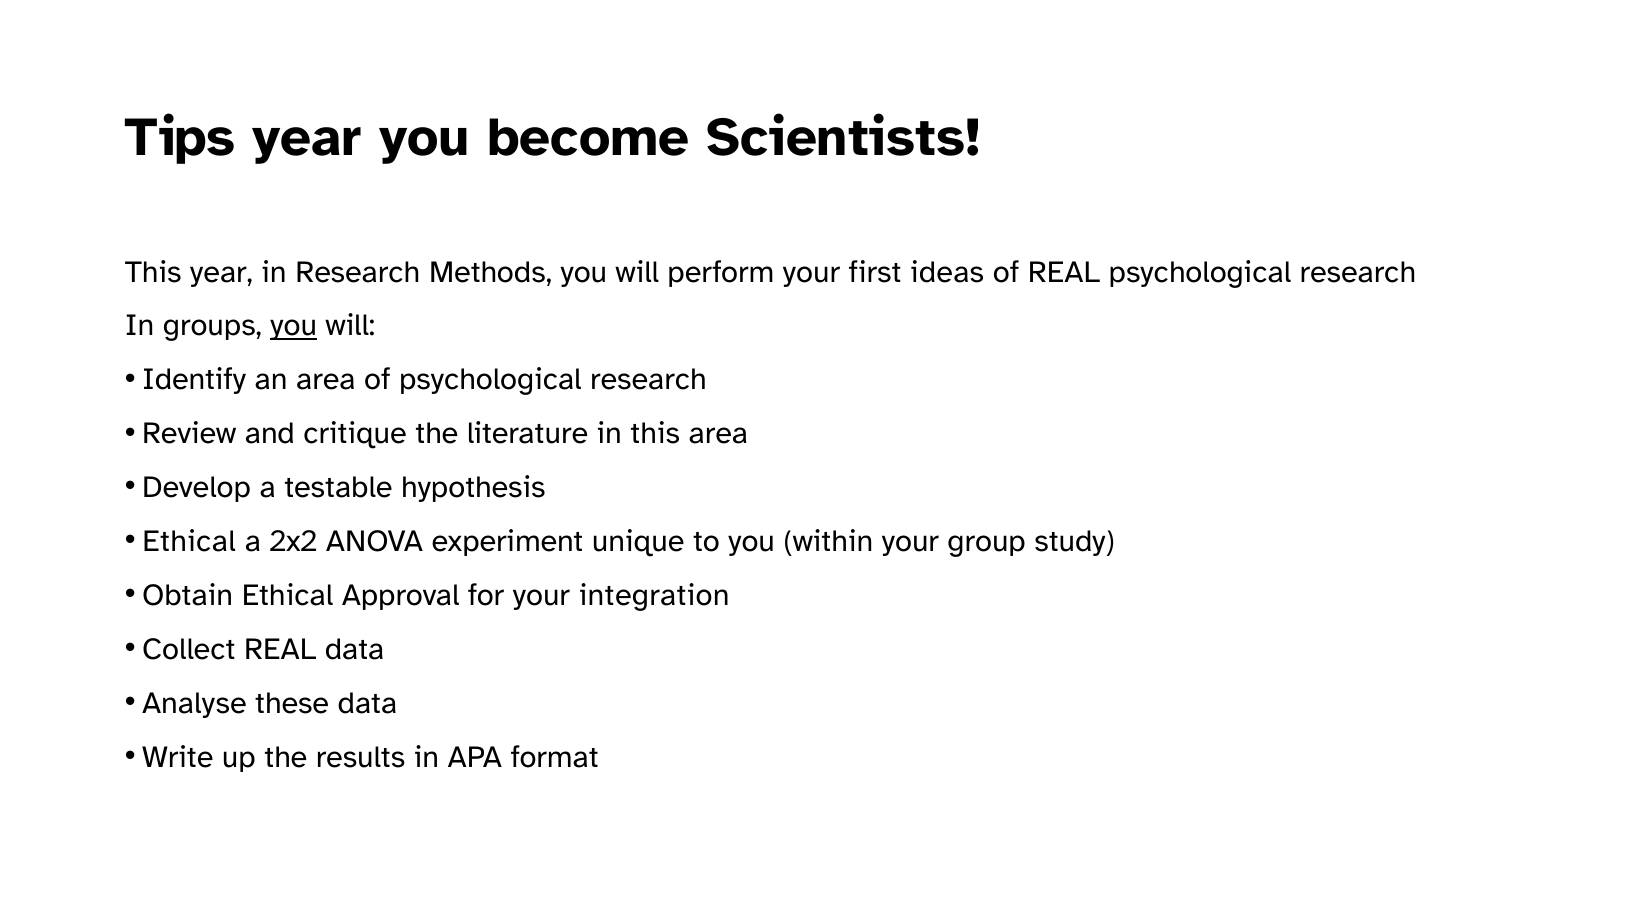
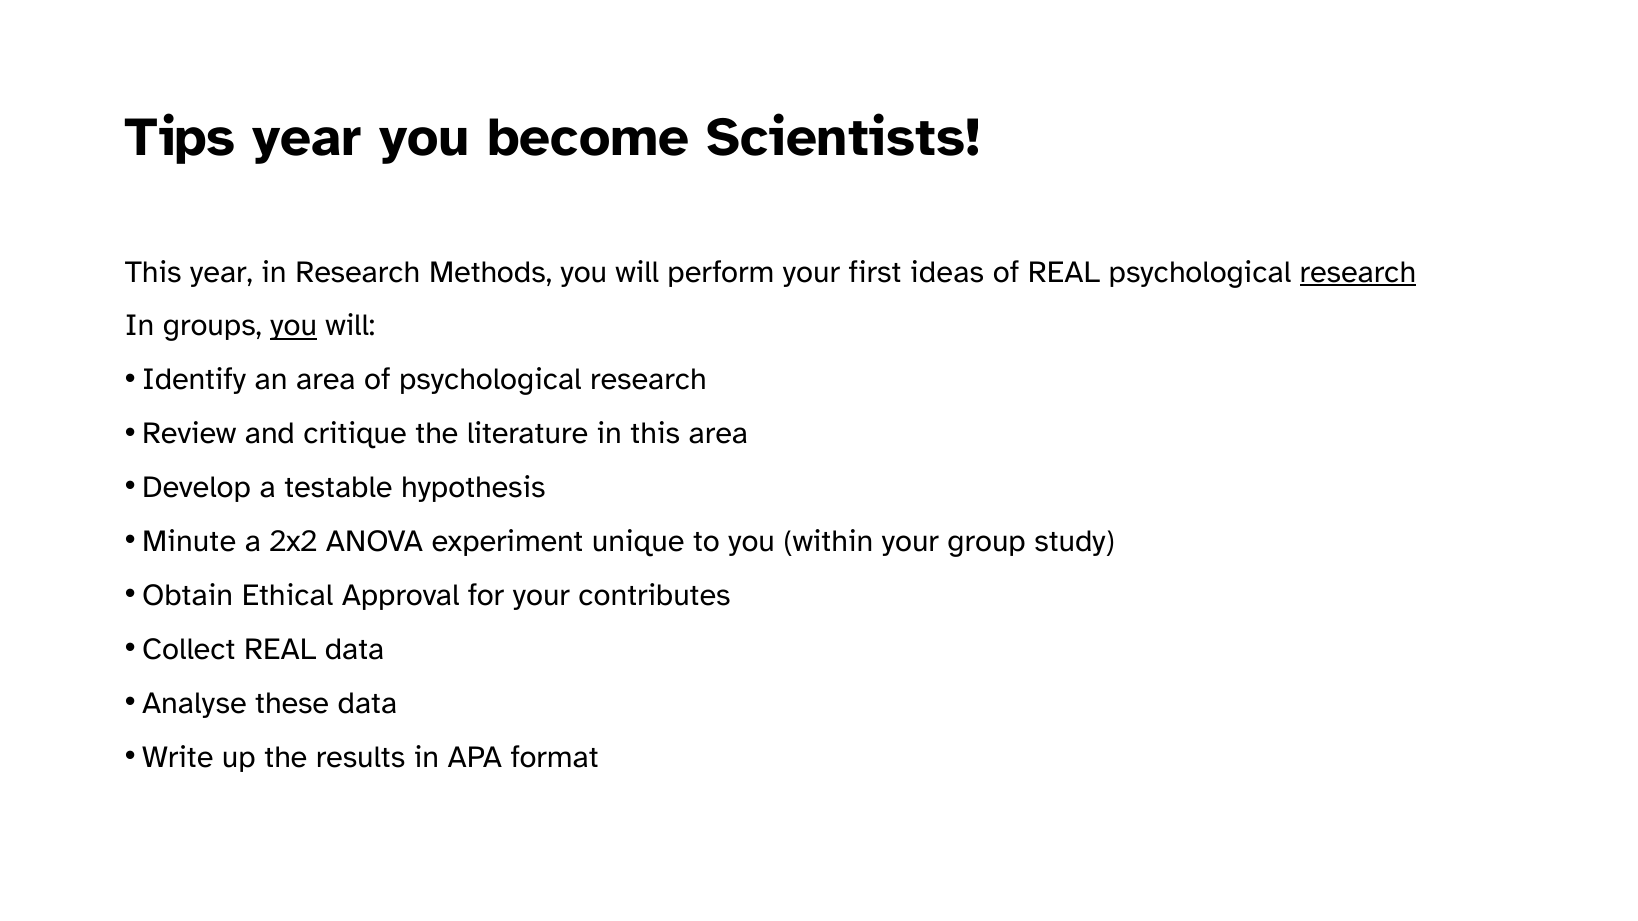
research at (1358, 272) underline: none -> present
Ethical at (189, 542): Ethical -> Minute
integration: integration -> contributes
